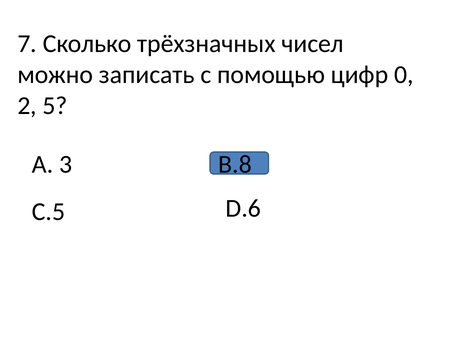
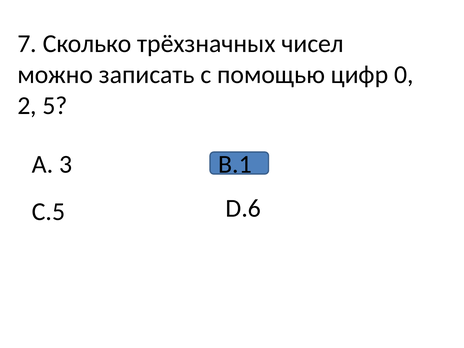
В.8: В.8 -> В.1
